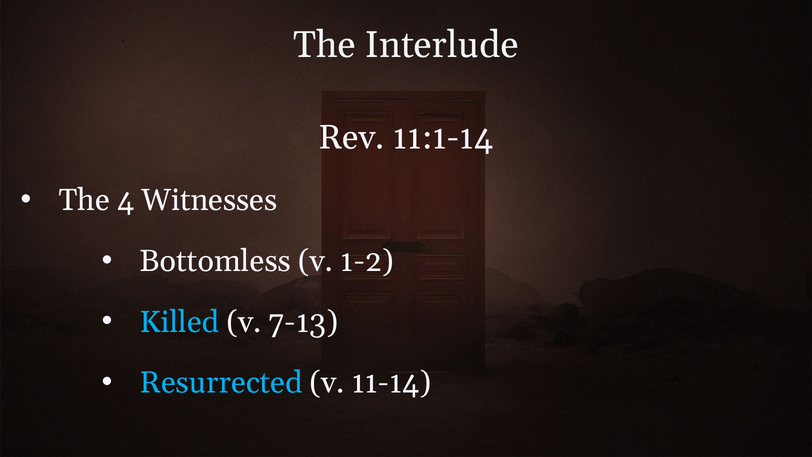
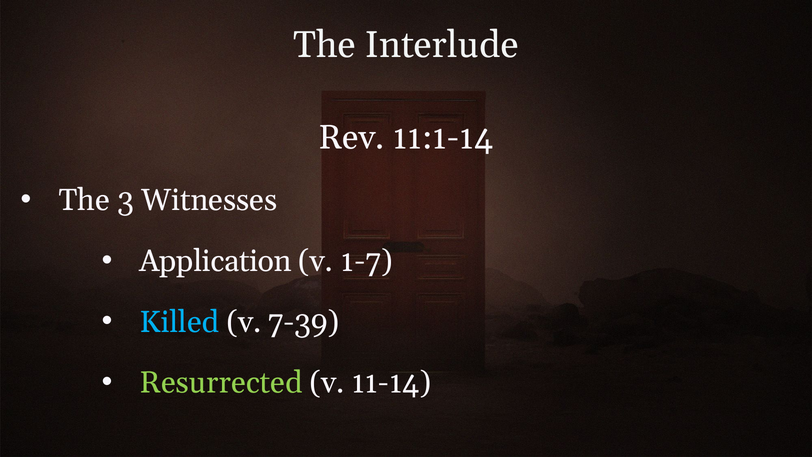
4: 4 -> 3
Bottomless: Bottomless -> Application
1-2: 1-2 -> 1-7
7-13: 7-13 -> 7-39
Resurrected colour: light blue -> light green
